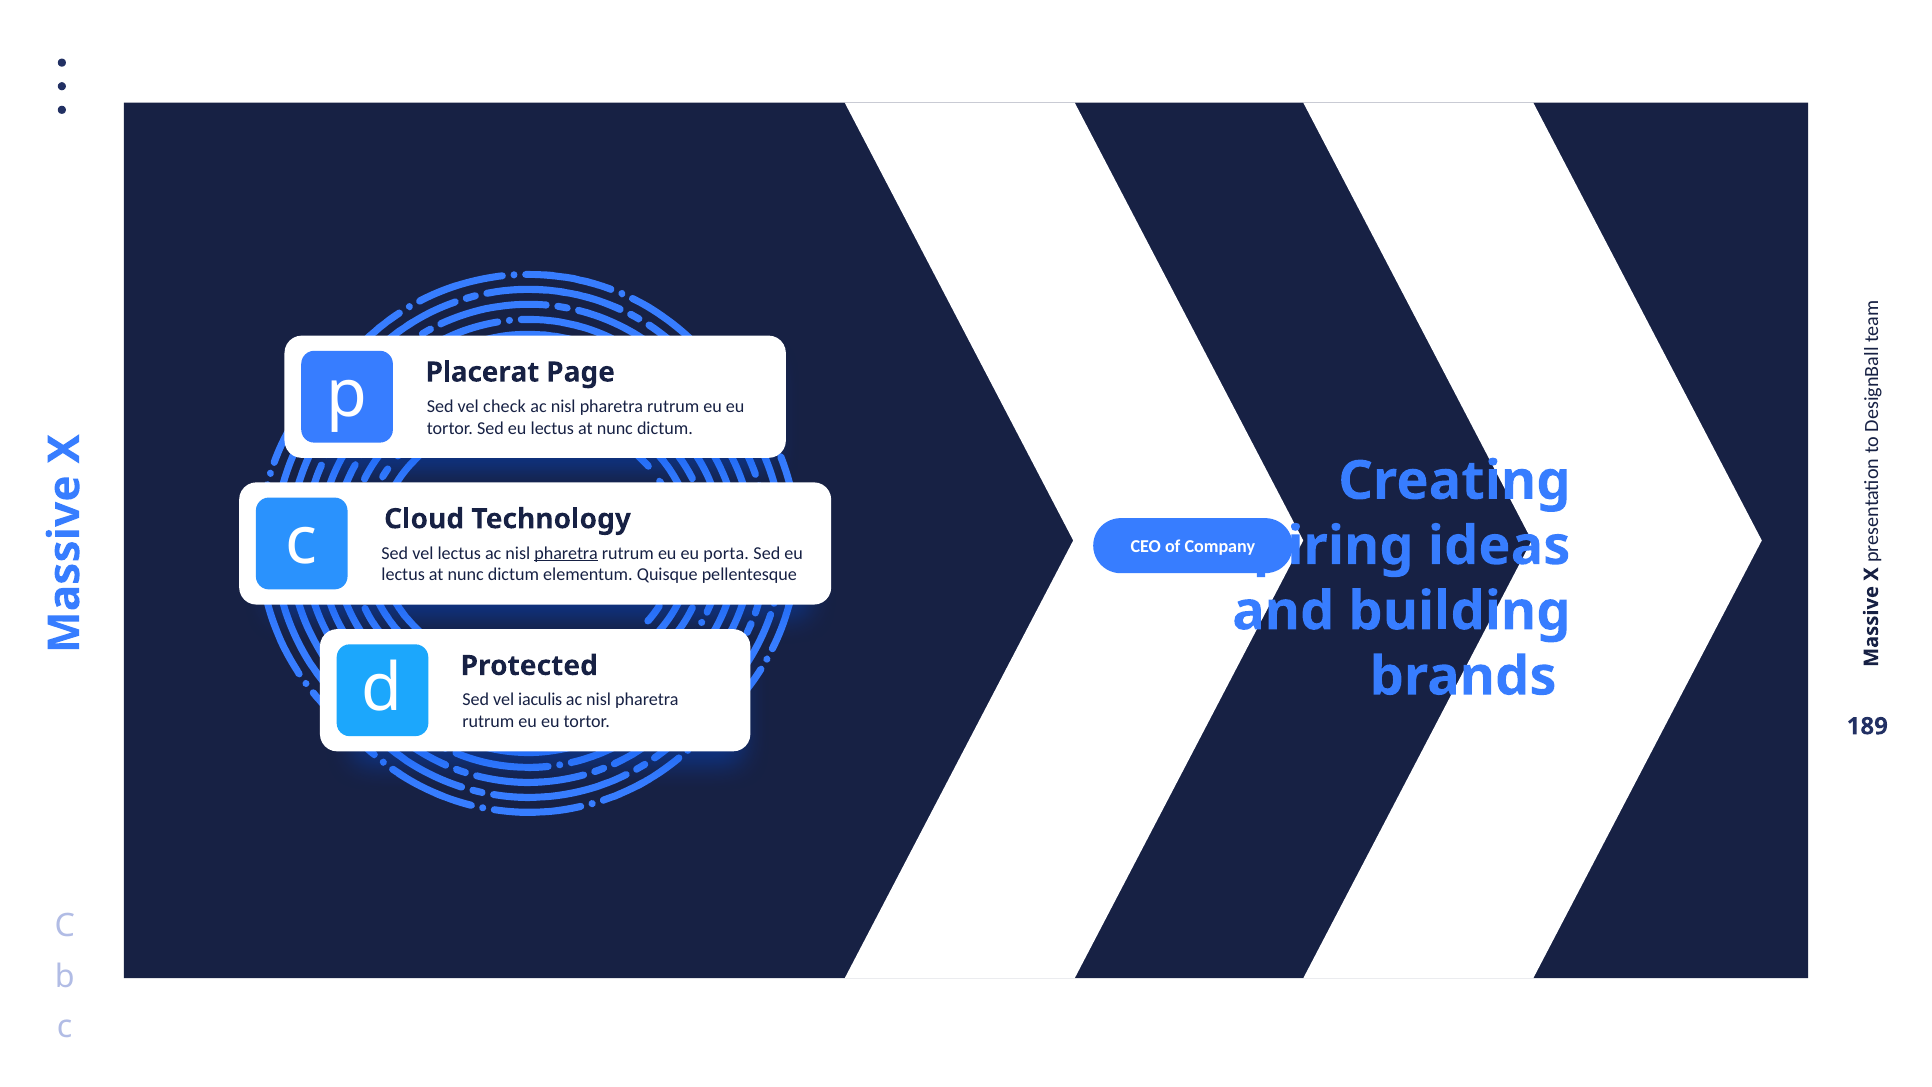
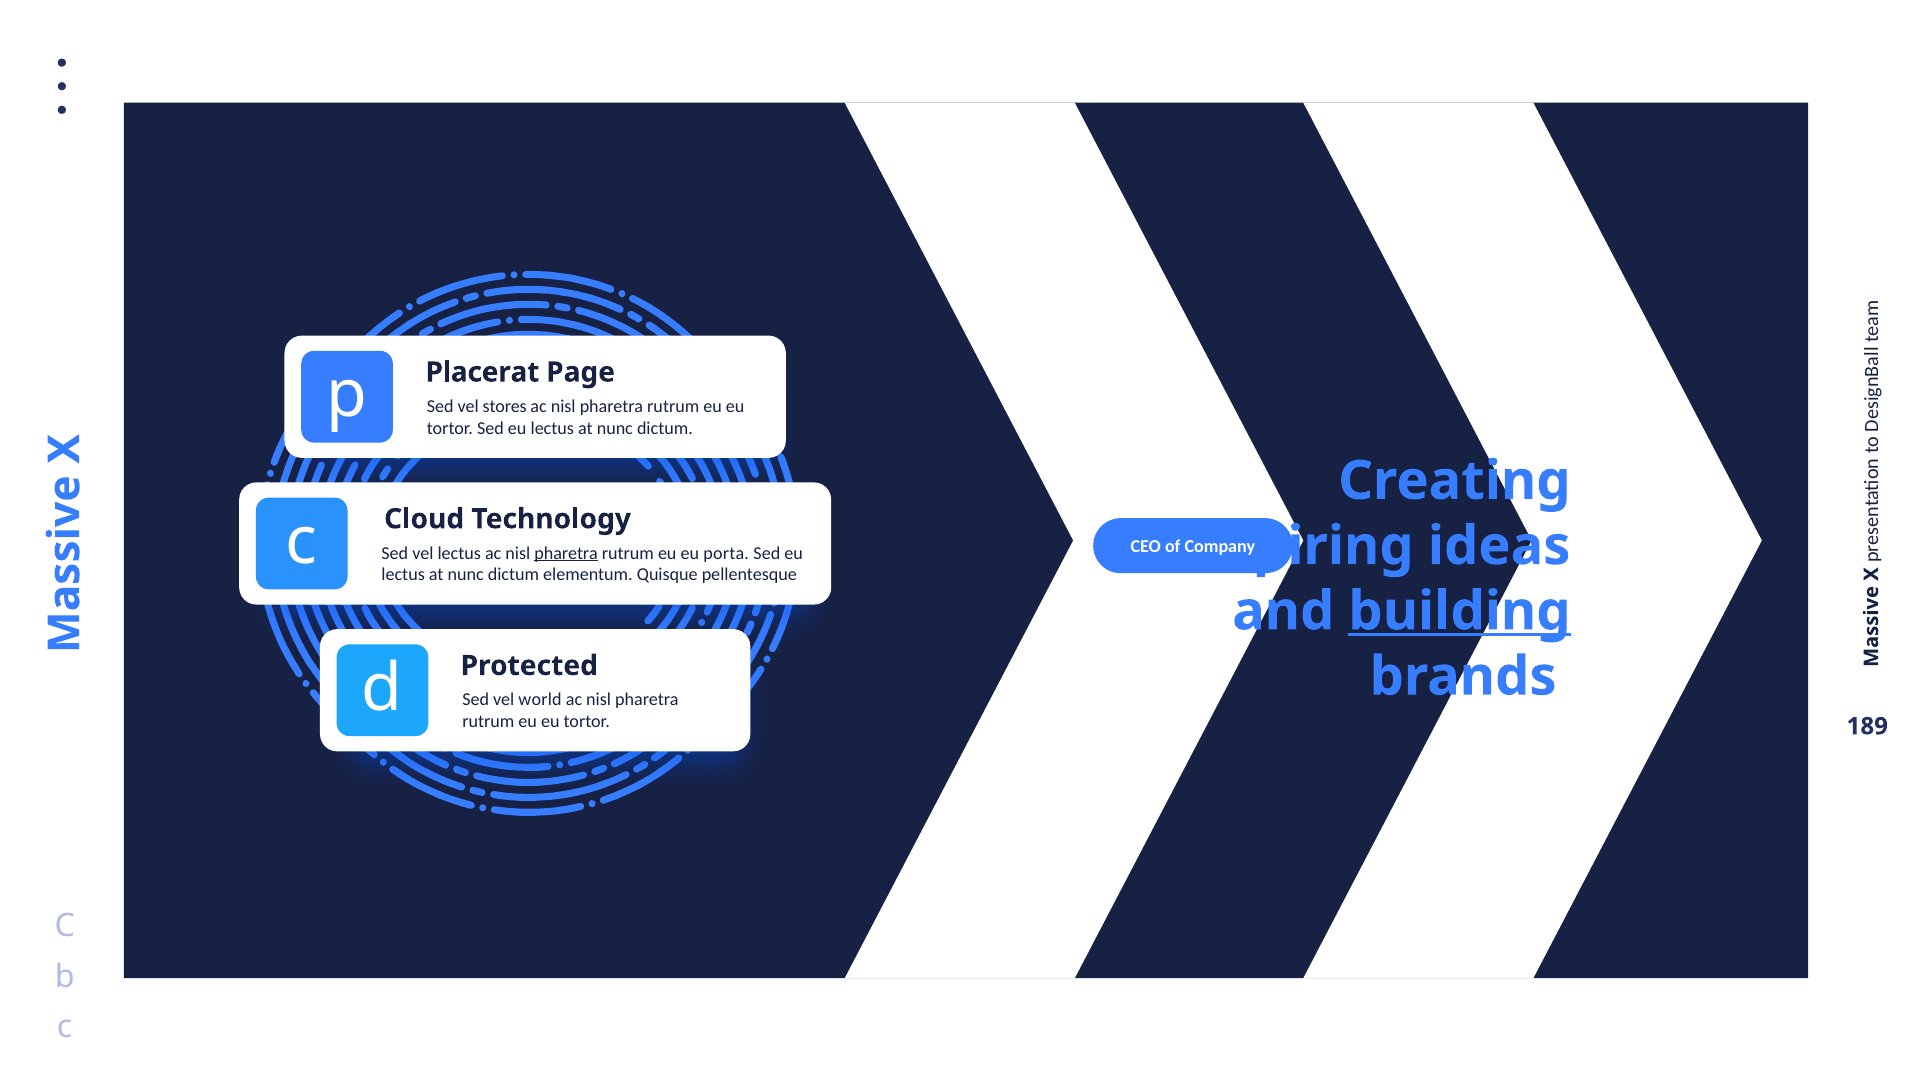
check: check -> stores
building underline: none -> present
iaculis: iaculis -> world
